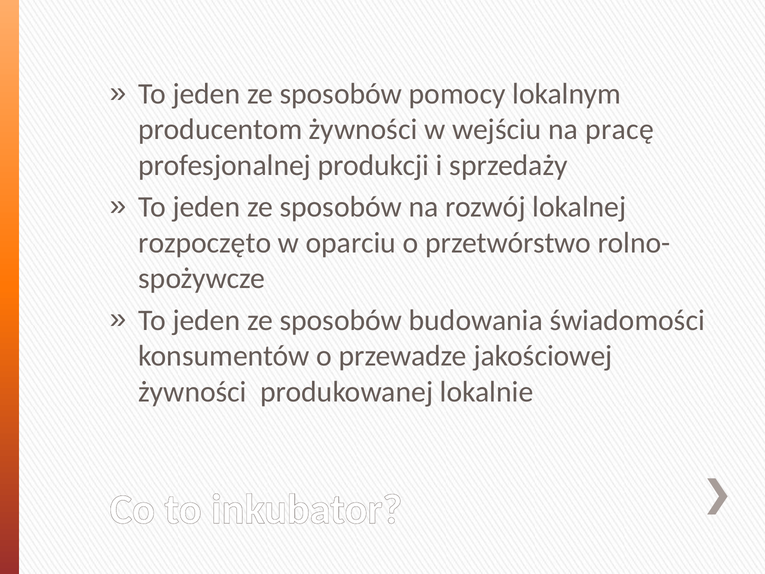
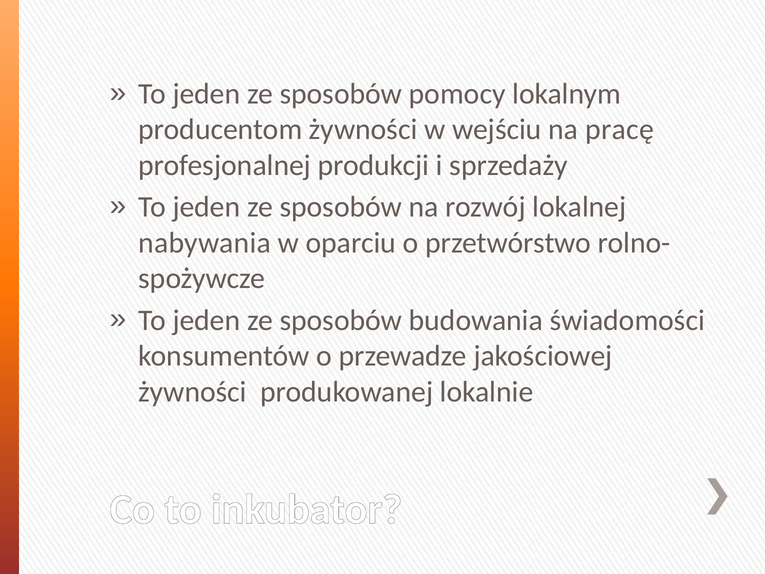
rozpoczęto: rozpoczęto -> nabywania
